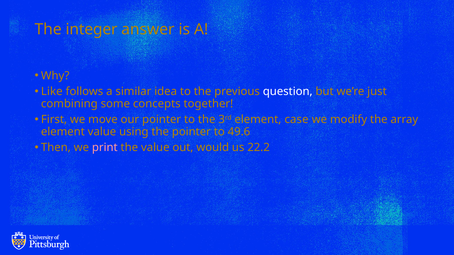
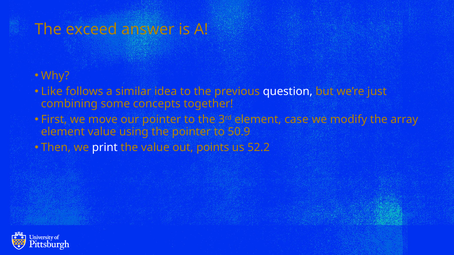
integer: integer -> exceed
49.6: 49.6 -> 50.9
print colour: pink -> white
would: would -> points
22.2: 22.2 -> 52.2
